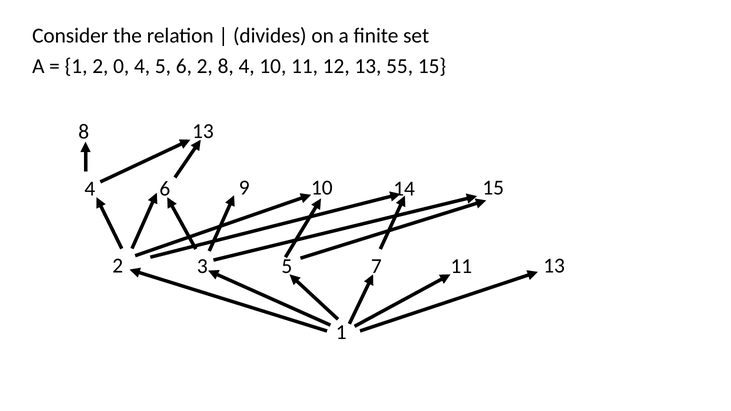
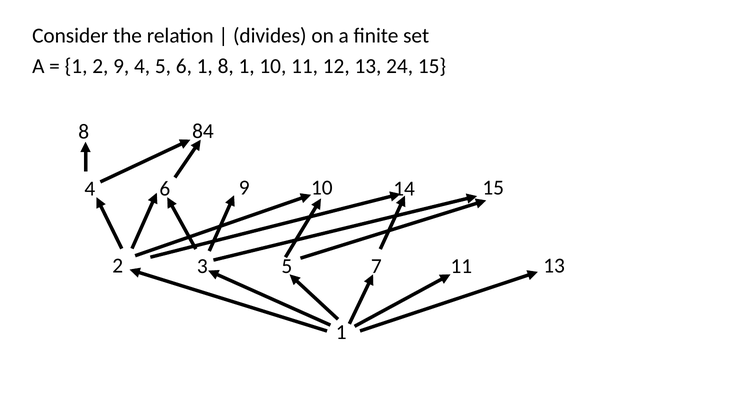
2 0: 0 -> 9
6 2: 2 -> 1
8 4: 4 -> 1
55: 55 -> 24
13 at (203, 131): 13 -> 84
